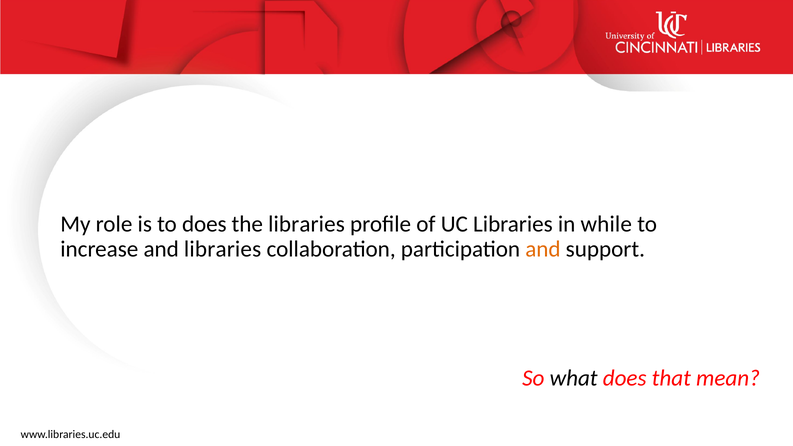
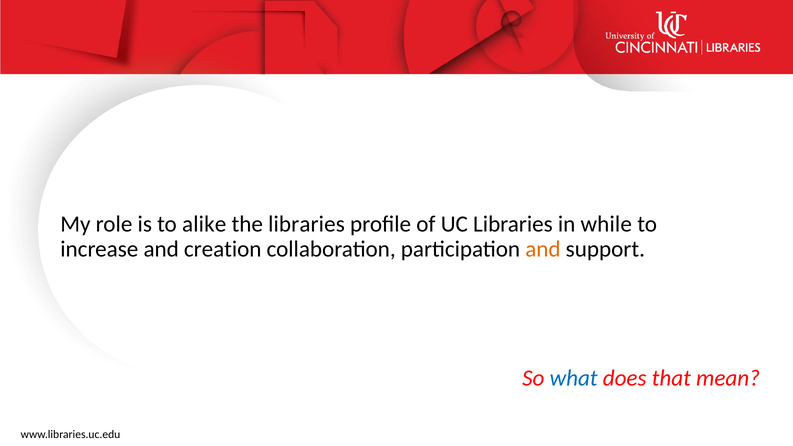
to does: does -> alike
and libraries: libraries -> creation
what colour: black -> blue
